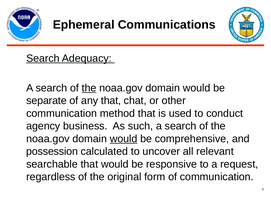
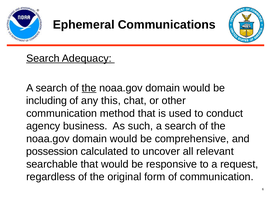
separate: separate -> including
any that: that -> this
would at (124, 138) underline: present -> none
